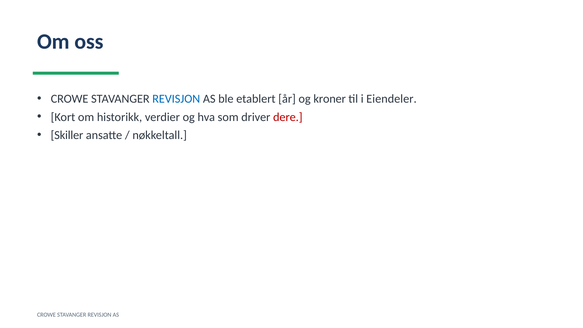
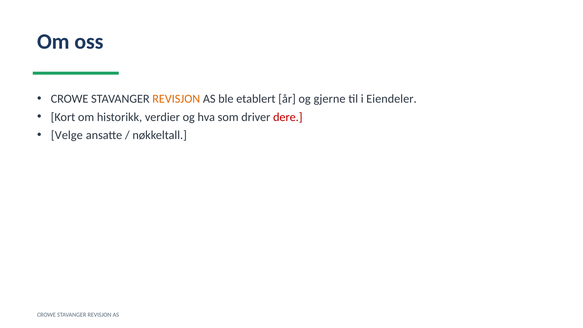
REVISJON at (176, 99) colour: blue -> orange
kroner: kroner -> gjerne
Skiller: Skiller -> Velge
